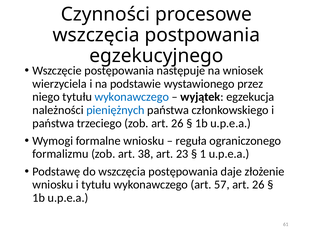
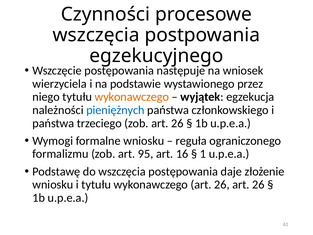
wykonawczego at (132, 97) colour: blue -> orange
38: 38 -> 95
23: 23 -> 16
wykonawczego art 57: 57 -> 26
